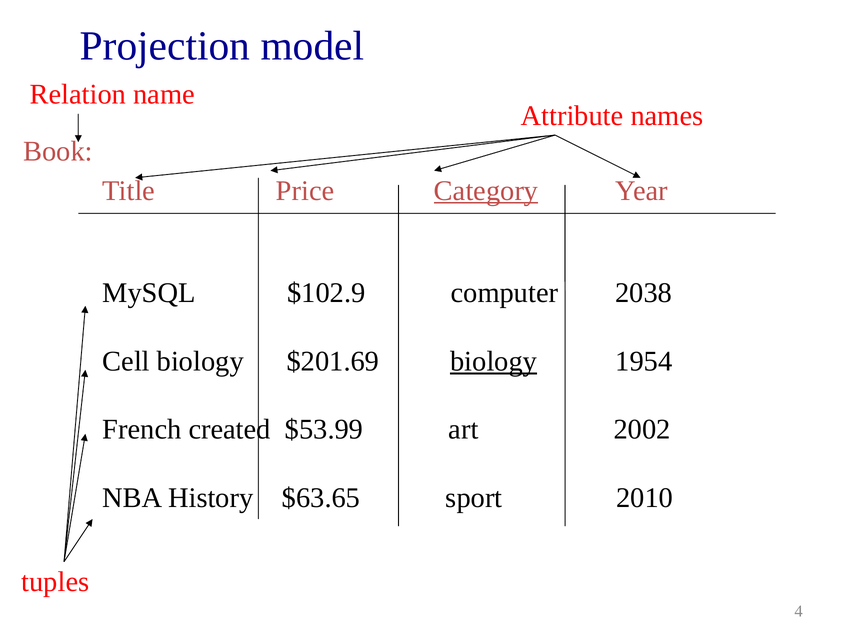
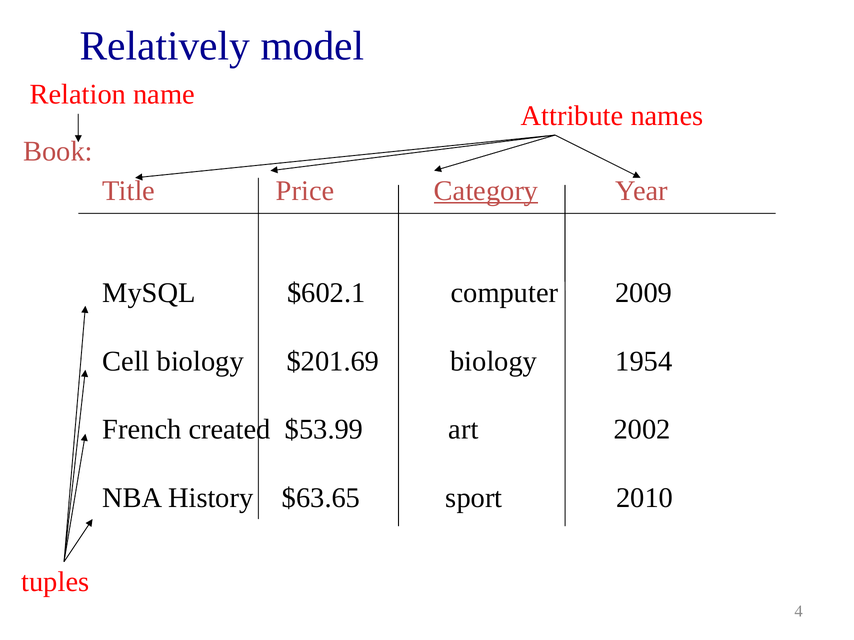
Projection: Projection -> Relatively
$102.9: $102.9 -> $602.1
2038: 2038 -> 2009
biology at (494, 362) underline: present -> none
